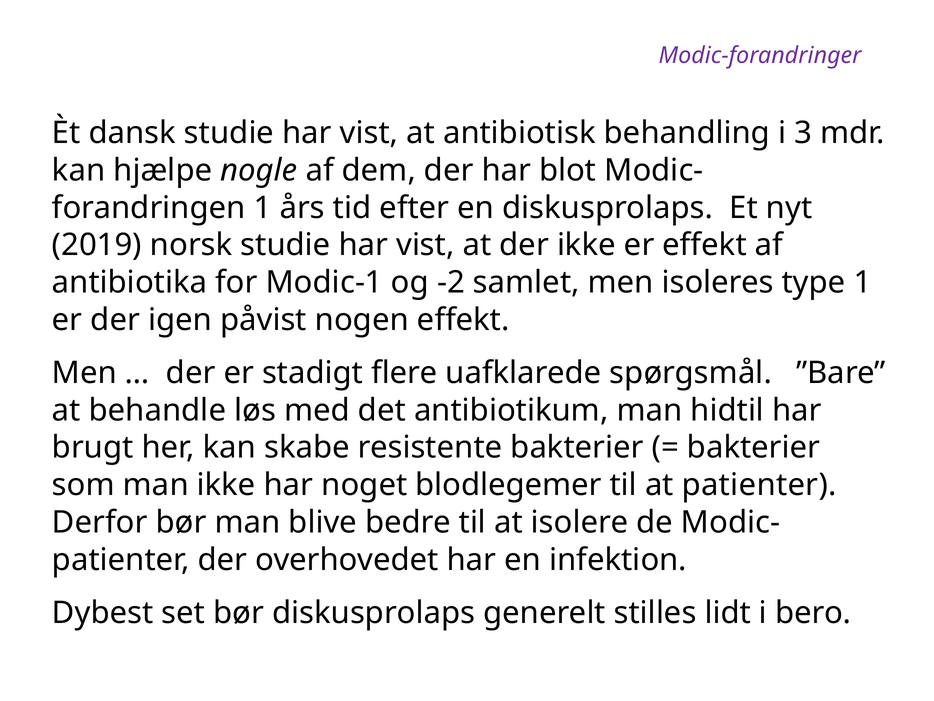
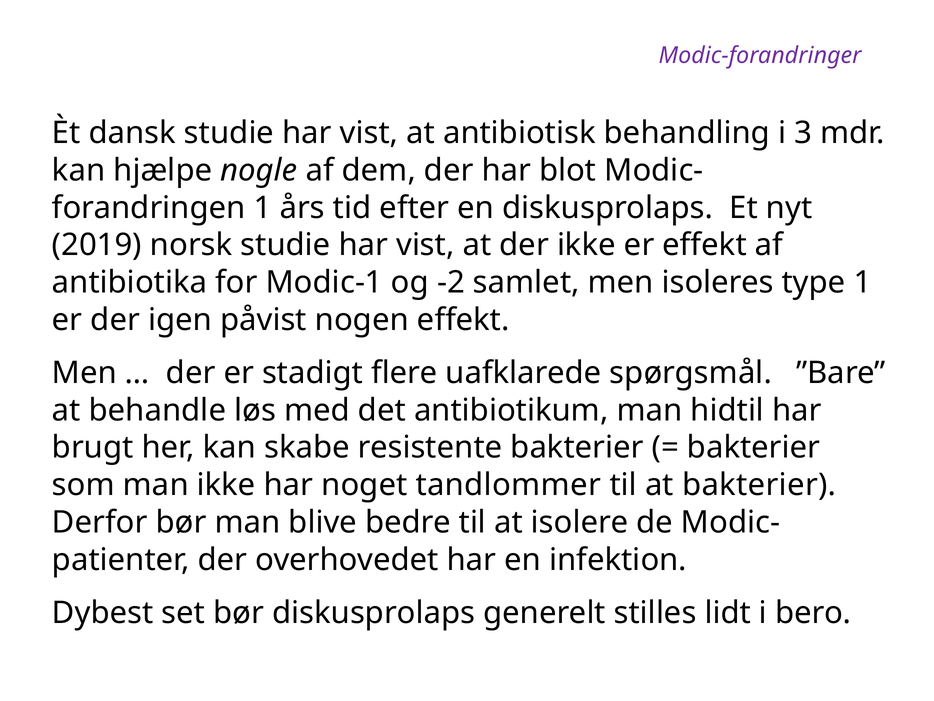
blodlegemer: blodlegemer -> tandlommer
at patienter: patienter -> bakterier
